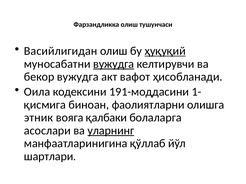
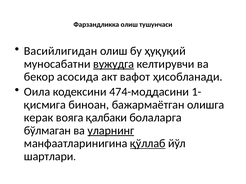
ҳуқуқий underline: present -> none
бекор вужудга: вужудга -> асосида
191-моддасини: 191-моддасини -> 474-моддасини
фаолиятларни: фаолиятларни -> бажармаётган
этник: этник -> керак
асослари: асослари -> бўлмаган
қўллаб underline: none -> present
